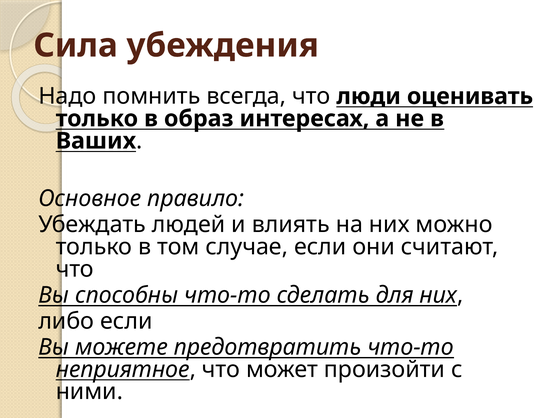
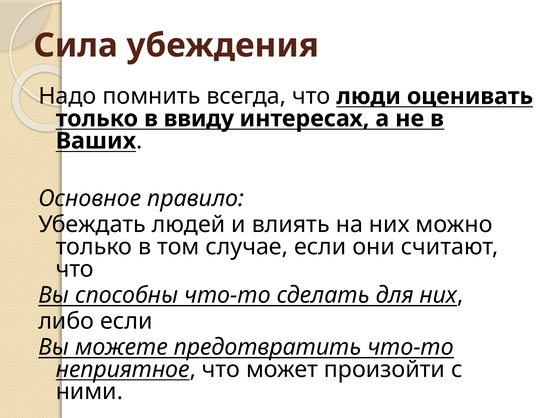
образ: образ -> ввиду
